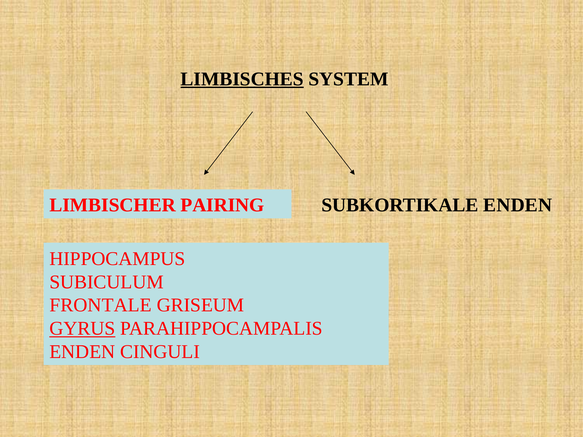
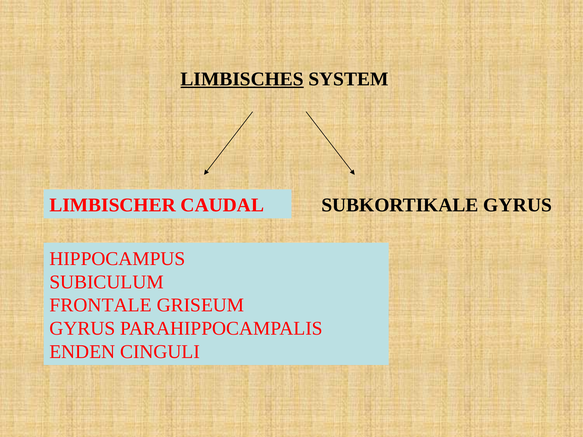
PAIRING: PAIRING -> CAUDAL
SUBKORTIKALE ENDEN: ENDEN -> GYRUS
GYRUS at (82, 329) underline: present -> none
